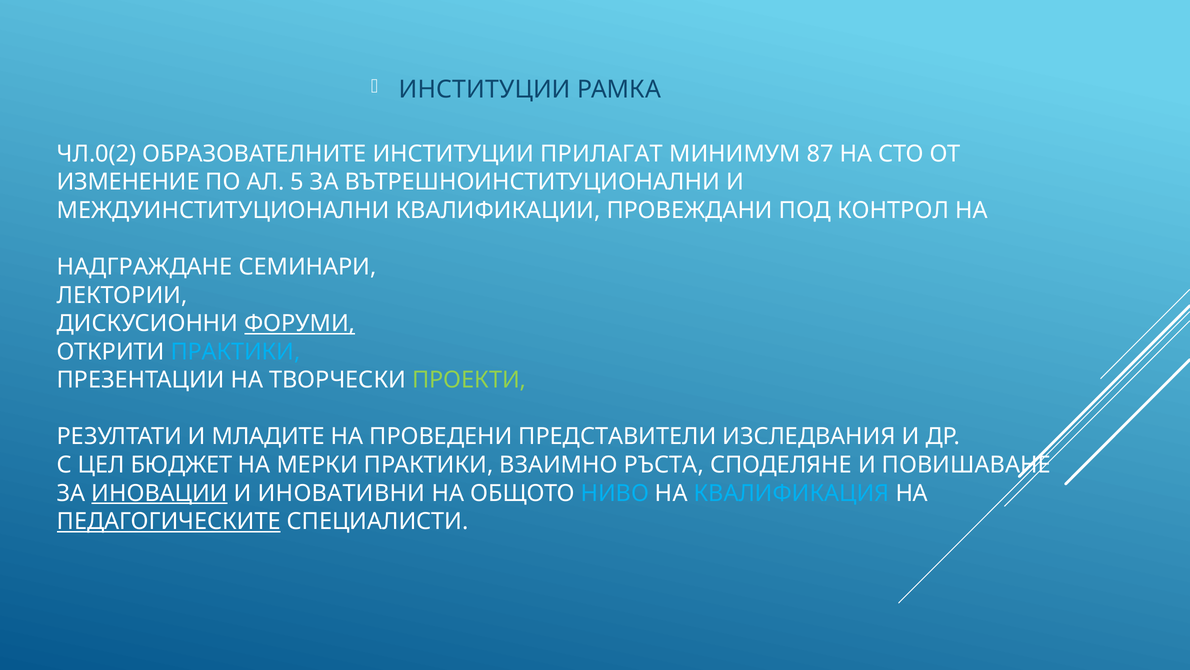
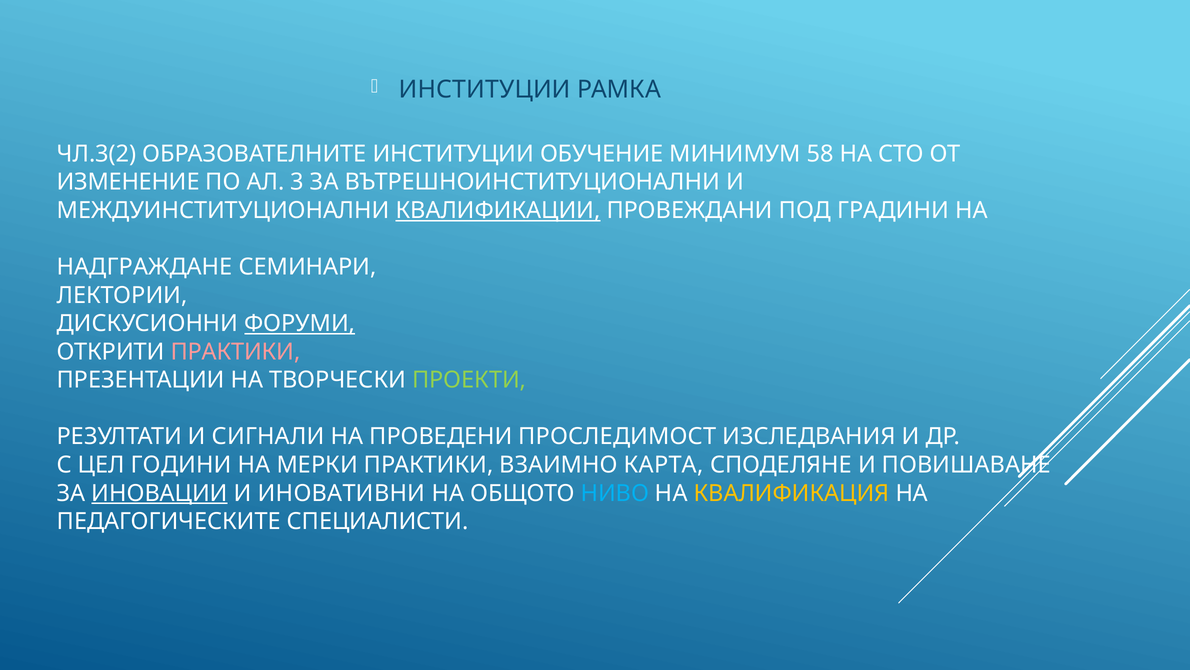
ЧЛ.0(2: ЧЛ.0(2 -> ЧЛ.3(2
ПРИЛАГАТ: ПРИЛАГАТ -> ОБУЧЕНИЕ
87: 87 -> 58
5: 5 -> 3
КВАЛИФИКАЦИИ underline: none -> present
КОНТРОЛ: КОНТРОЛ -> ГРАДИНИ
ПРАКТИКИ at (236, 352) colour: light blue -> pink
МЛАДИТЕ: МЛАДИТЕ -> СИГНАЛИ
ПРЕДСТАВИТЕЛИ: ПРЕДСТАВИТЕЛИ -> ПРОСЛЕДИМОСТ
БЮДЖЕТ: БЮДЖЕТ -> ГОДИНИ
РЪСТА: РЪСТА -> КАРТА
КВАЛИФИКАЦИЯ colour: light blue -> yellow
ПЕДАГОГИЧЕСКИТЕ underline: present -> none
